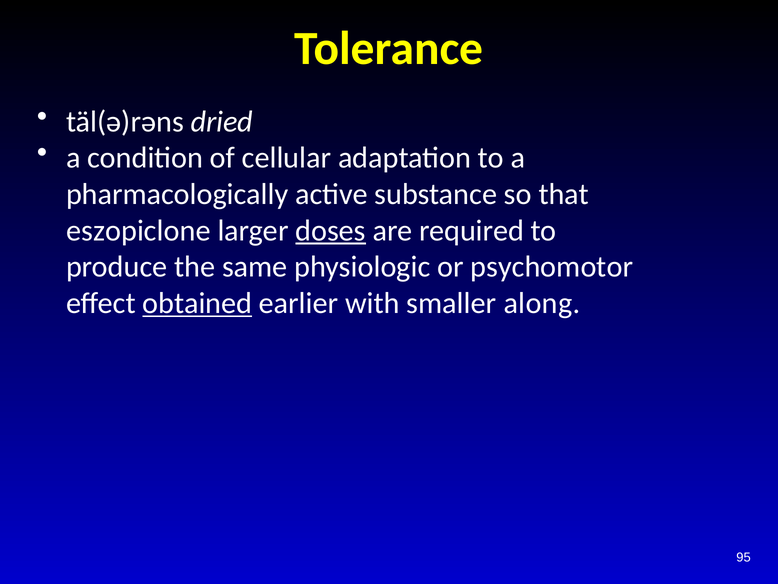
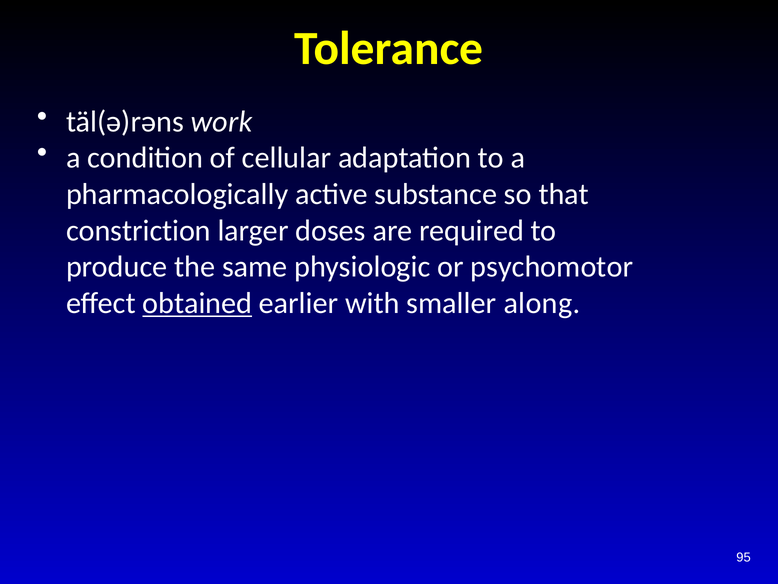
dried: dried -> work
eszopiclone: eszopiclone -> constriction
doses underline: present -> none
